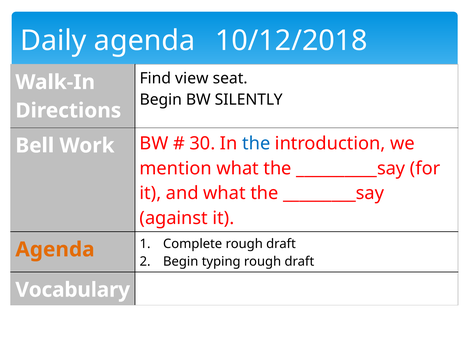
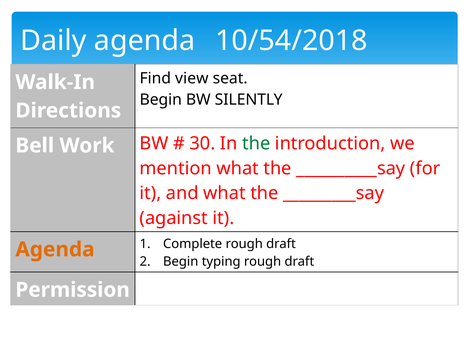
10/12/2018: 10/12/2018 -> 10/54/2018
the at (256, 144) colour: blue -> green
Vocabulary: Vocabulary -> Permission
